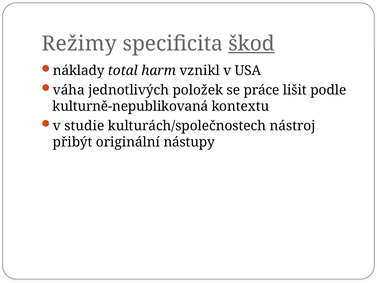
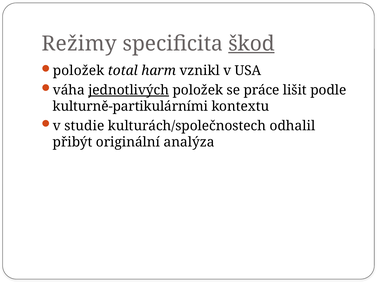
náklady at (79, 71): náklady -> položek
jednotlivých underline: none -> present
kulturně-nepublikovaná: kulturně-nepublikovaná -> kulturně-partikulárními
nástroj: nástroj -> odhalil
nástupy: nástupy -> analýza
